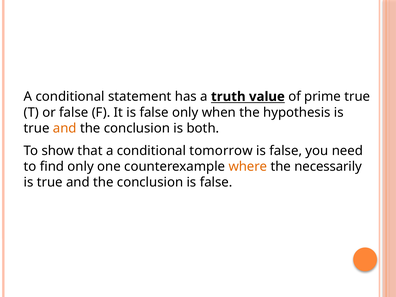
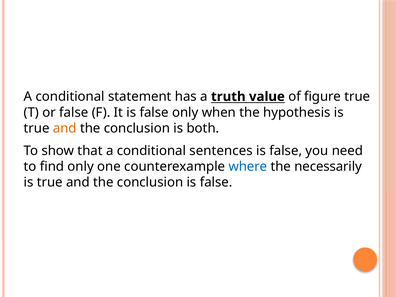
prime: prime -> figure
tomorrow: tomorrow -> sentences
where colour: orange -> blue
